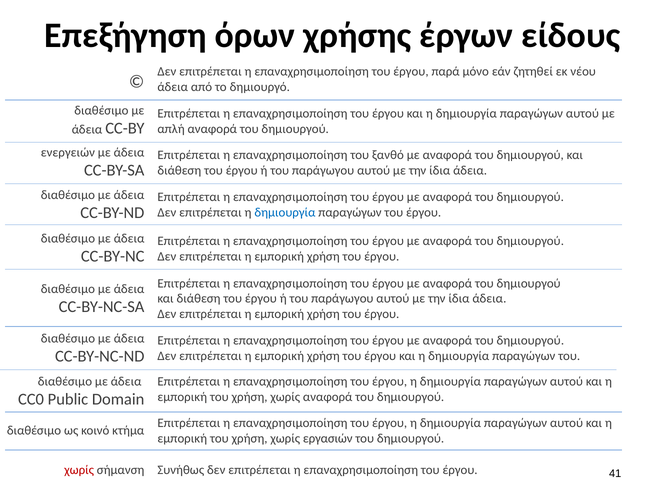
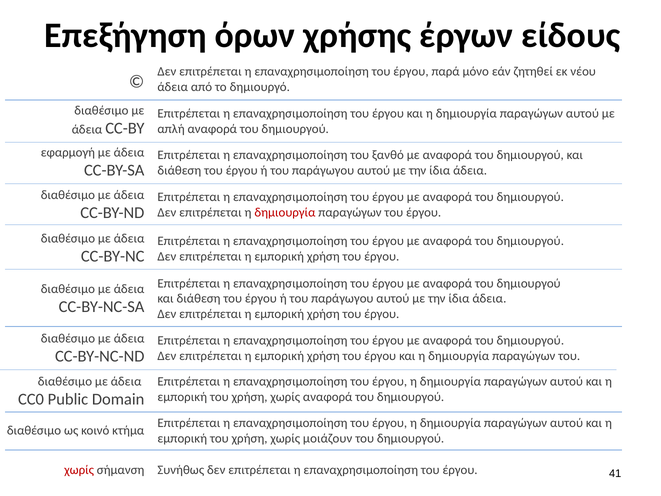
ενεργειών: ενεργειών -> εφαρμογή
δημιουργία at (285, 212) colour: blue -> red
εργασιών: εργασιών -> μοιάζουν
